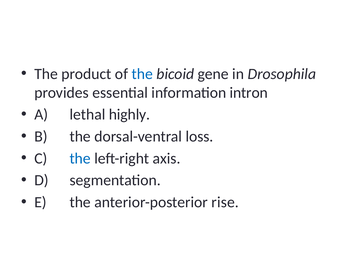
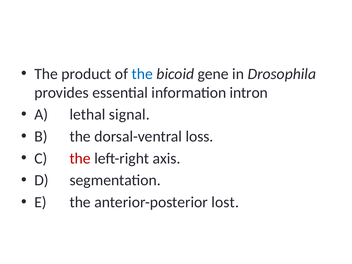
highly: highly -> signal
the at (80, 158) colour: blue -> red
rise: rise -> lost
